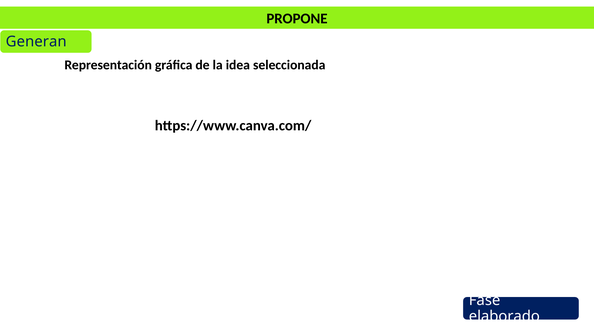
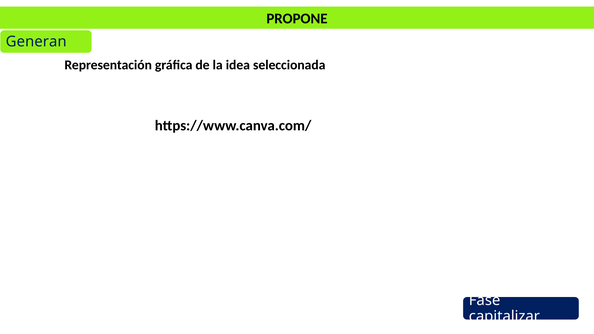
elaborado: elaborado -> capitalizar
